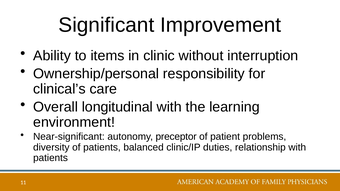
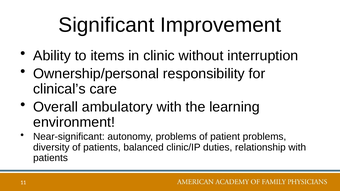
longitudinal: longitudinal -> ambulatory
autonomy preceptor: preceptor -> problems
